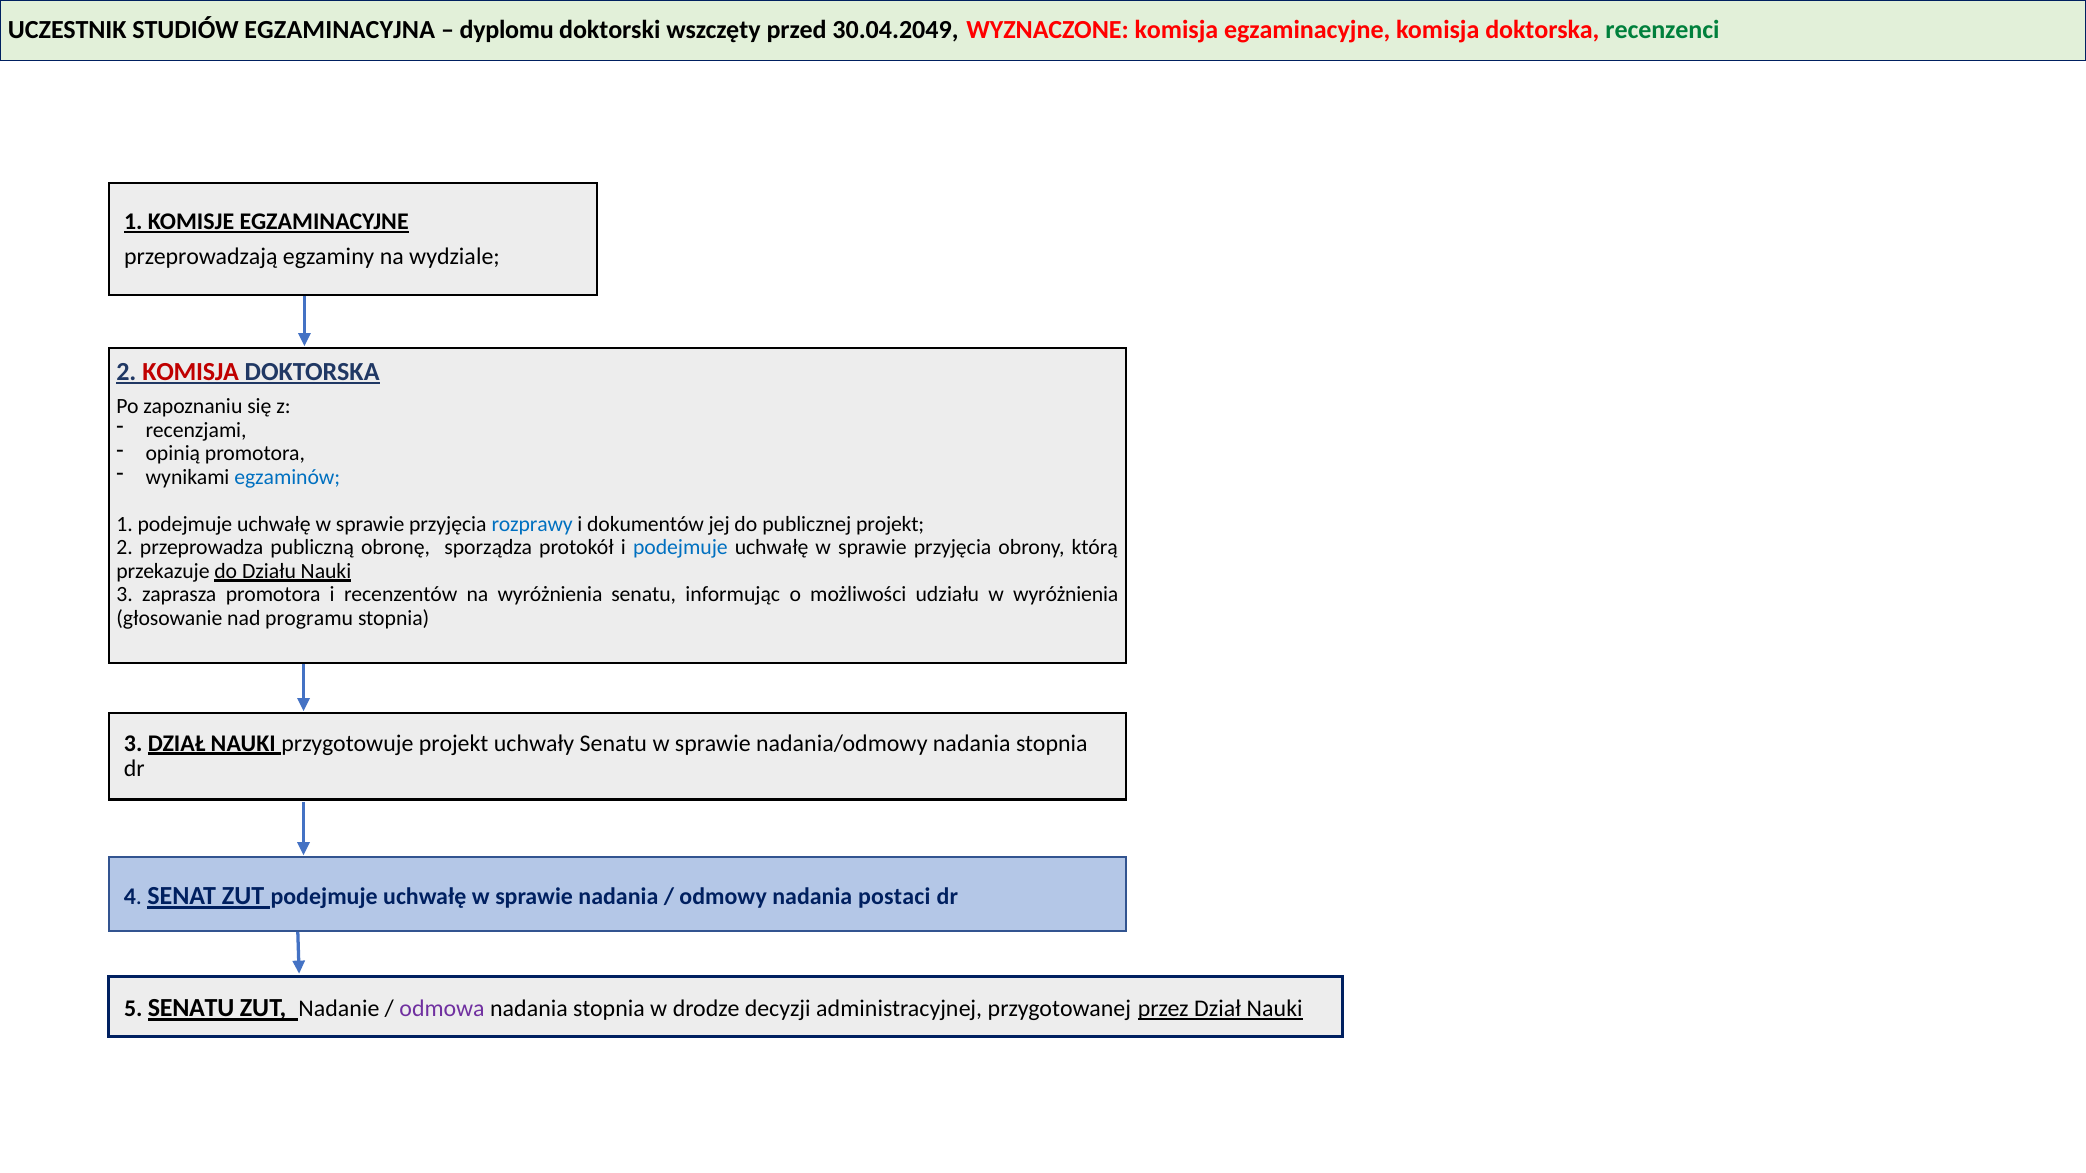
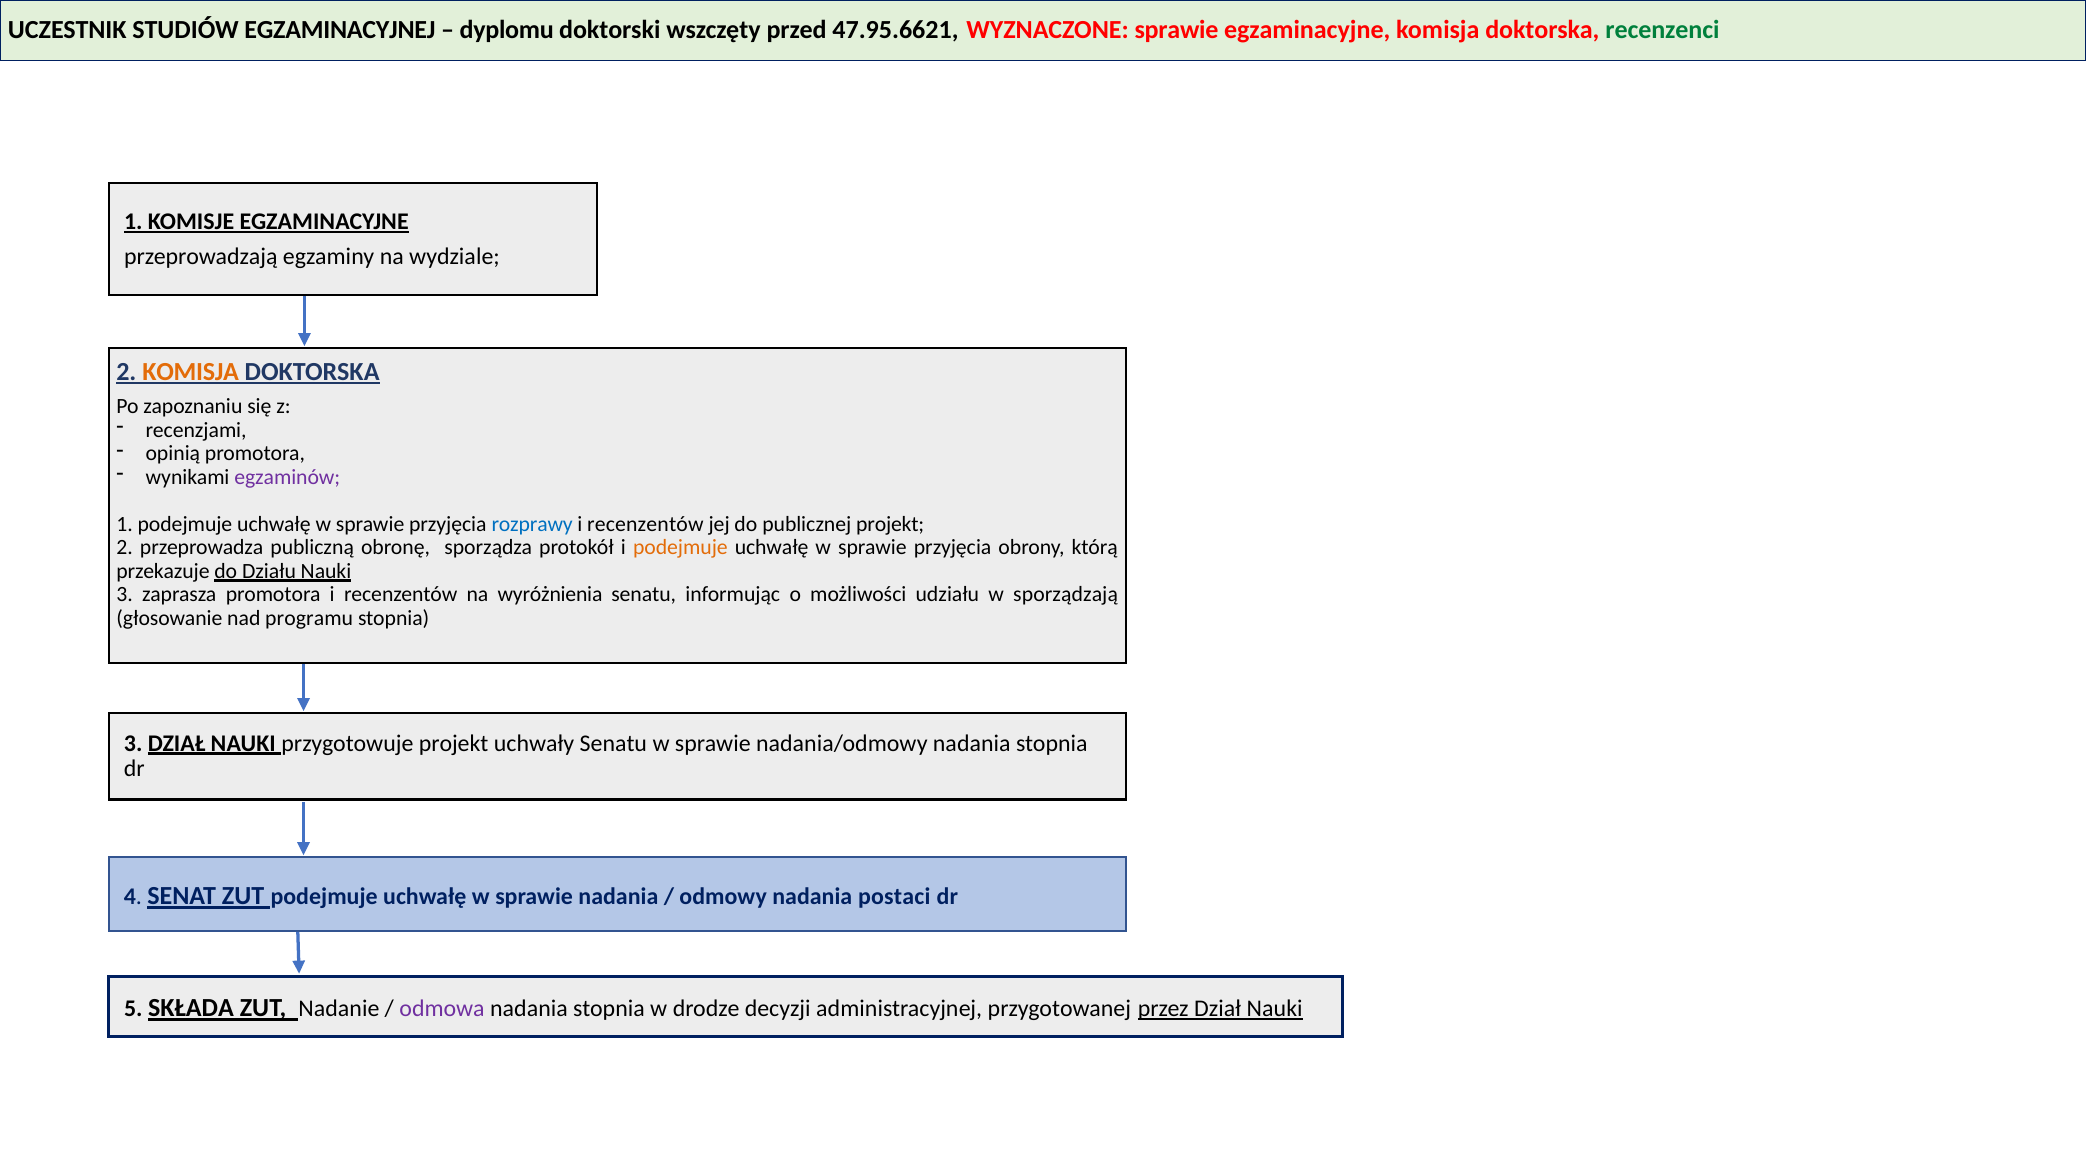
EGZAMINACYJNA: EGZAMINACYJNA -> EGZAMINACYJNEJ
30.04.2049: 30.04.2049 -> 47.95.6621
WYZNACZONE komisja: komisja -> sprawie
KOMISJA at (191, 372) colour: red -> orange
egzaminów colour: blue -> purple
dokumentów at (646, 524): dokumentów -> recenzentów
podejmuje at (680, 548) colour: blue -> orange
w wyróżnienia: wyróżnienia -> sporządzają
5 SENATU: SENATU -> SKŁADA
